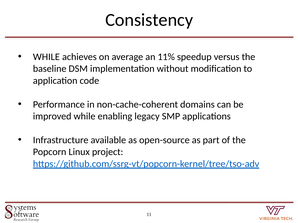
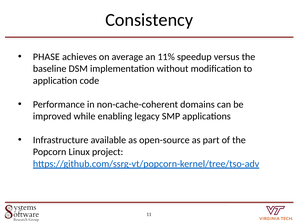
WHILE at (46, 57): WHILE -> PHASE
